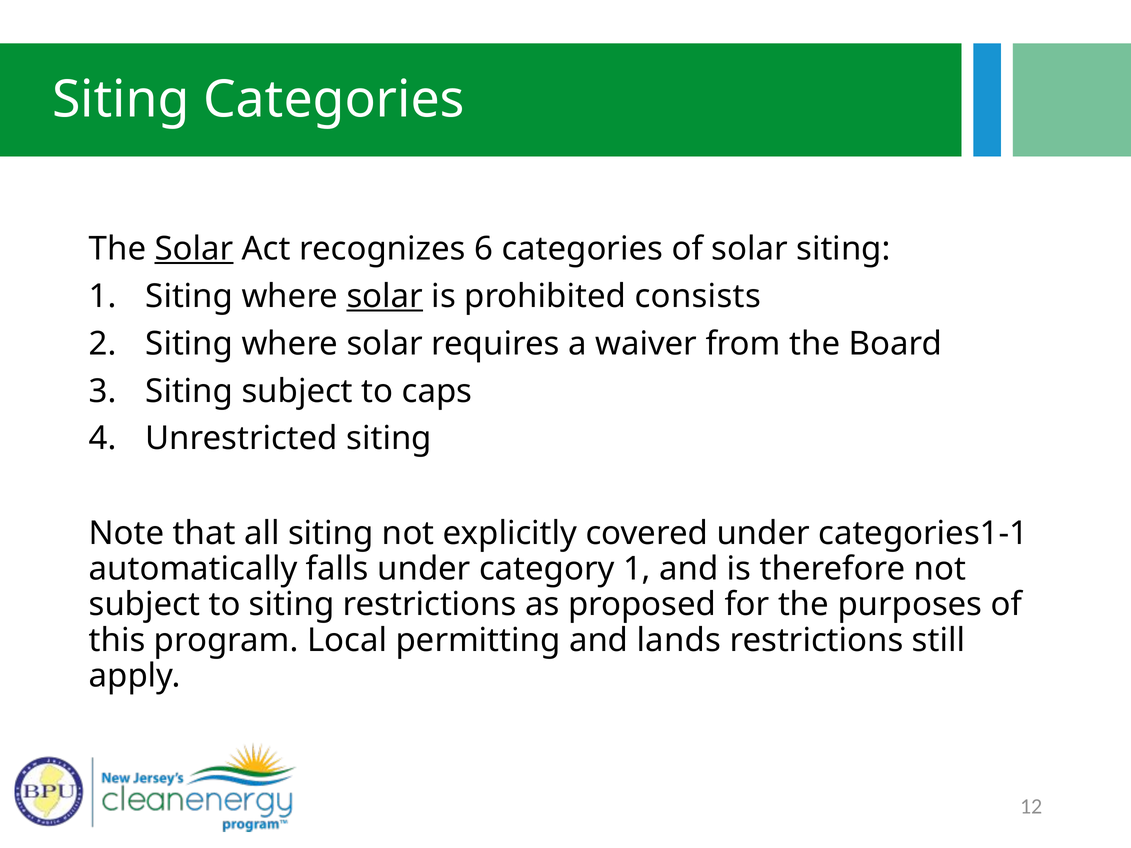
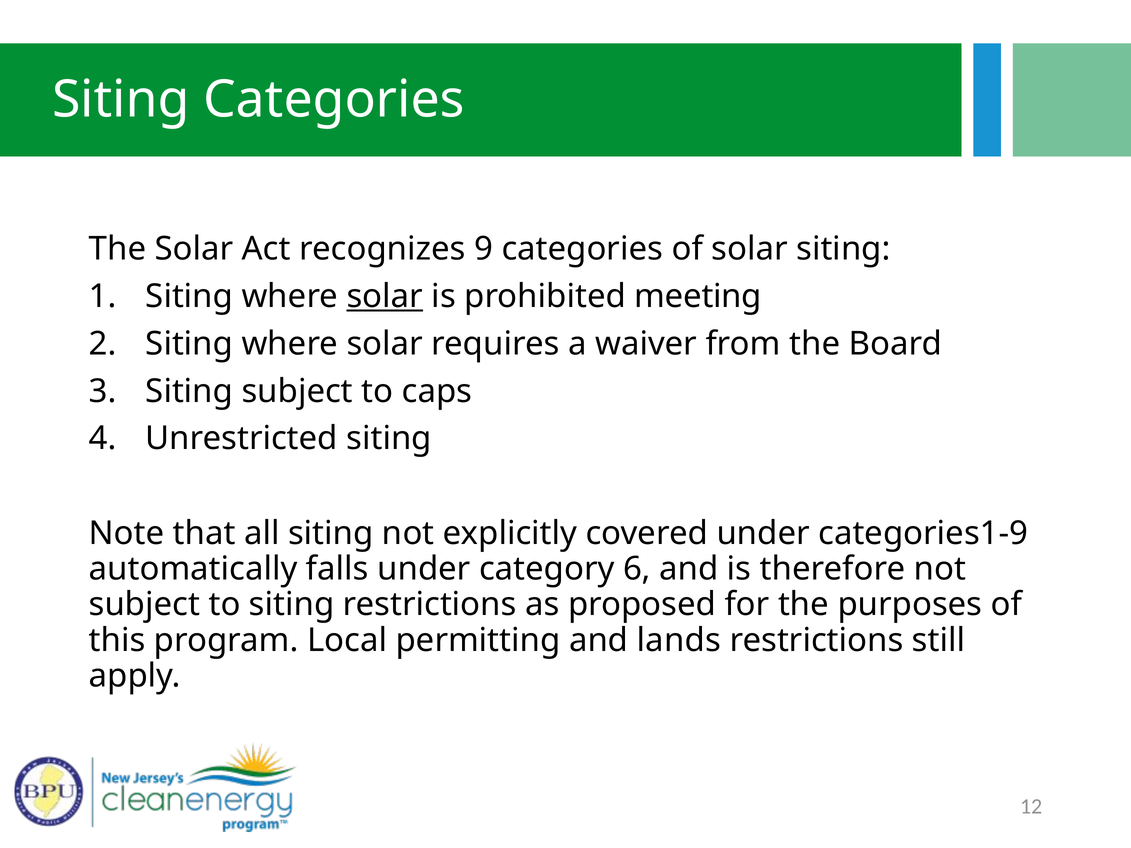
Solar at (194, 249) underline: present -> none
6: 6 -> 9
consists: consists -> meeting
categories1-1: categories1-1 -> categories1-9
category 1: 1 -> 6
